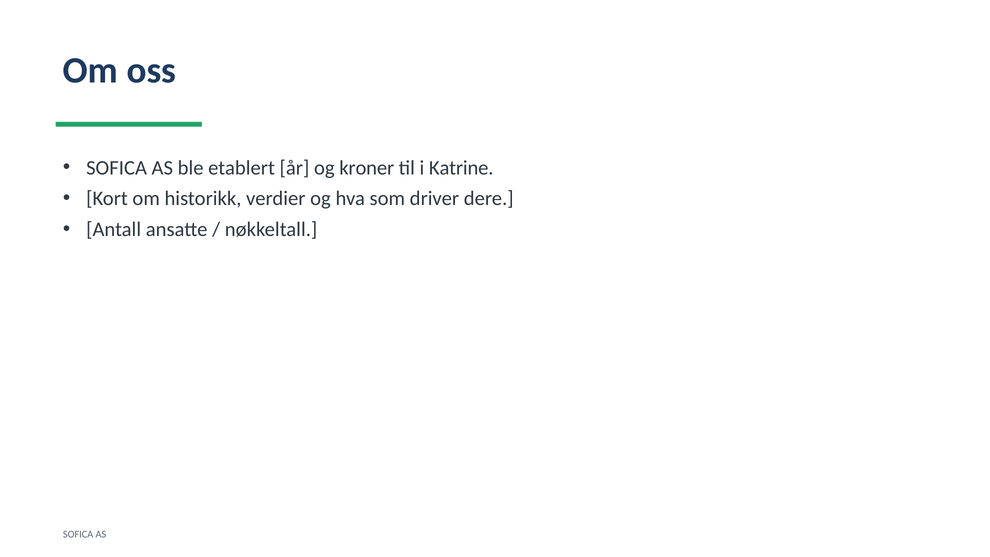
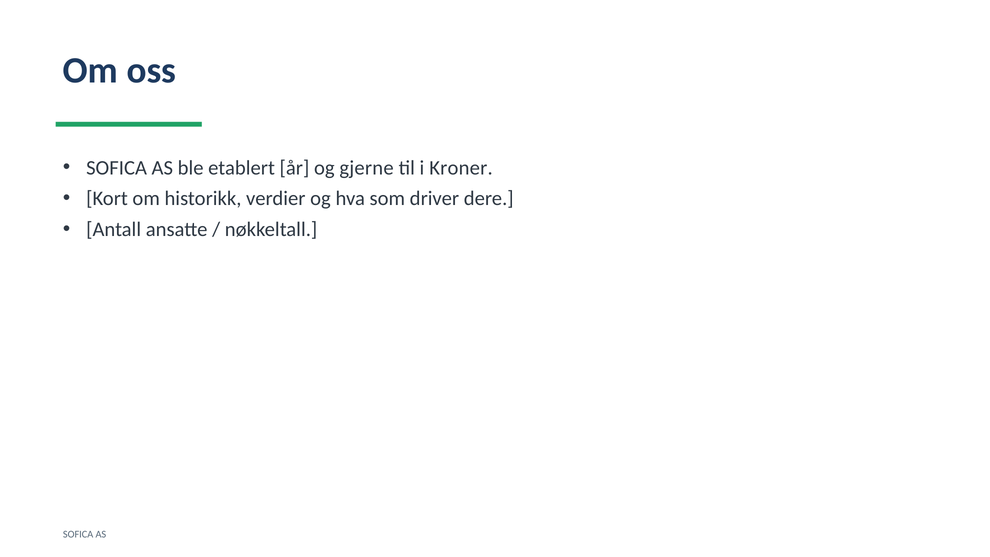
kroner: kroner -> gjerne
Katrine: Katrine -> Kroner
